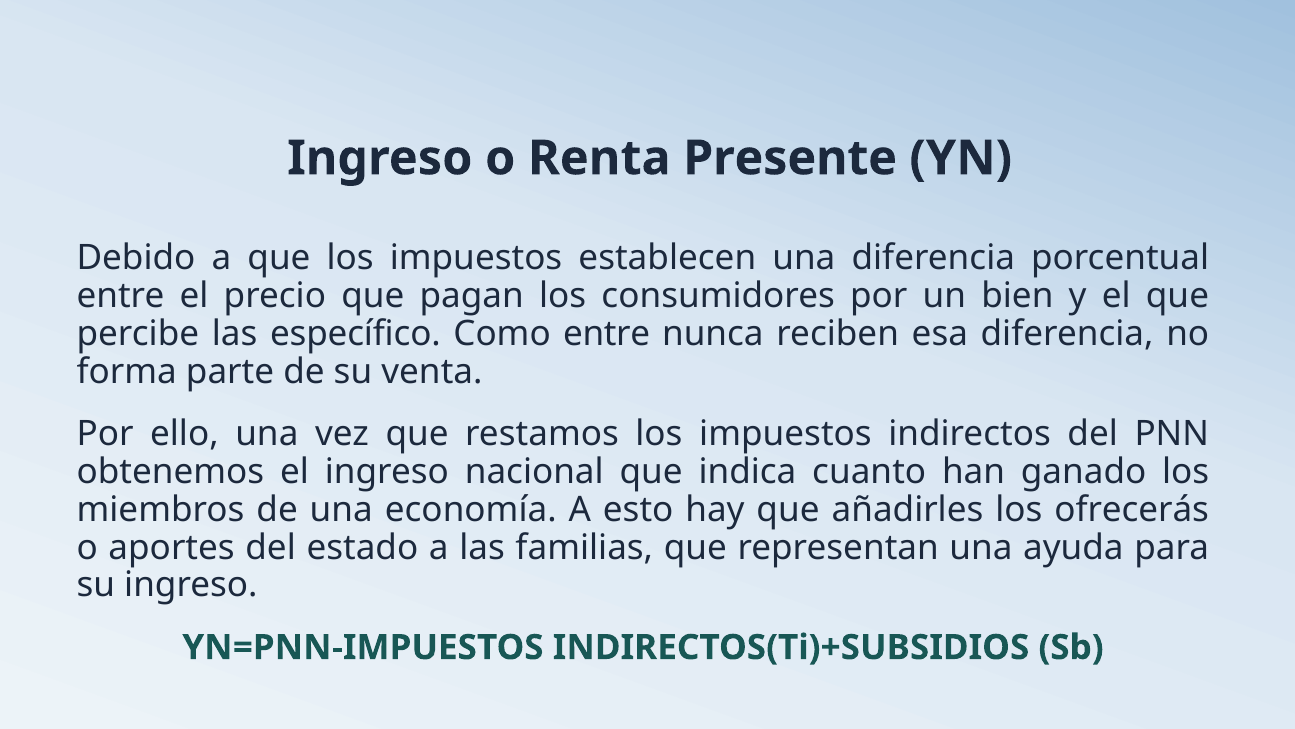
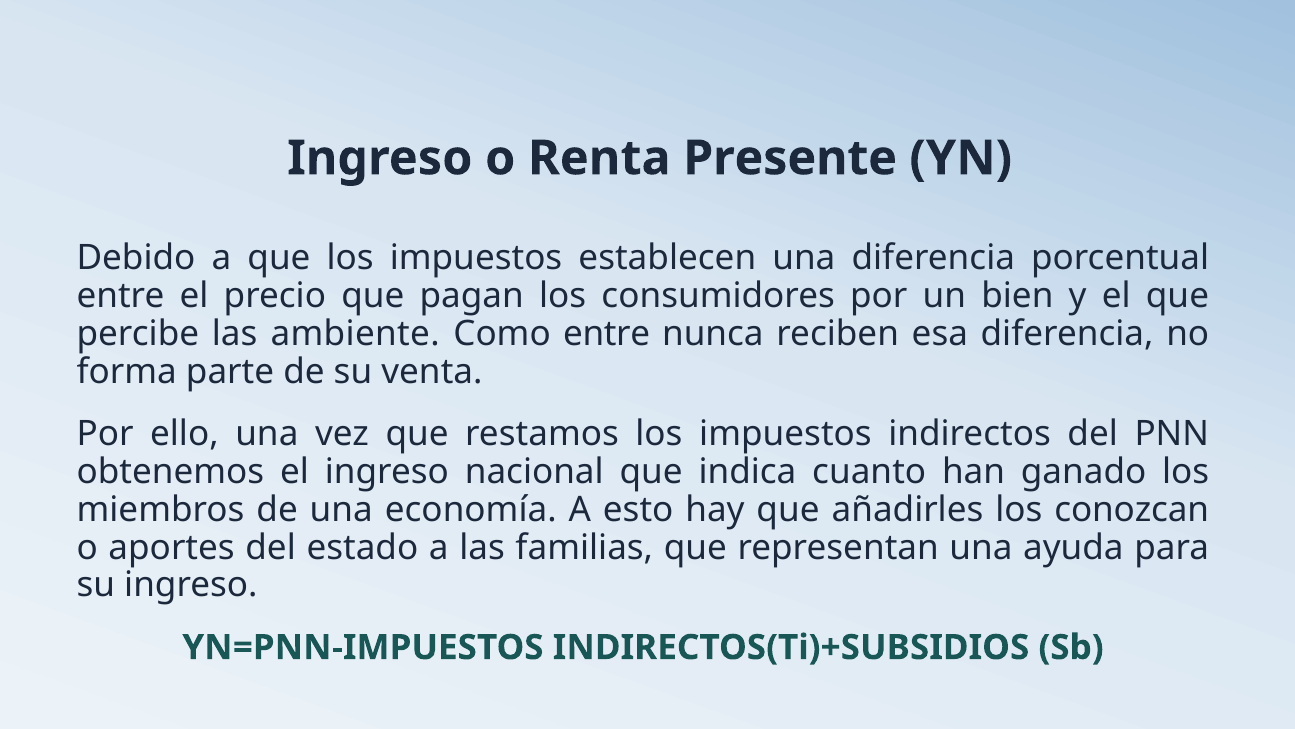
específico: específico -> ambiente
ofrecerás: ofrecerás -> conozcan
